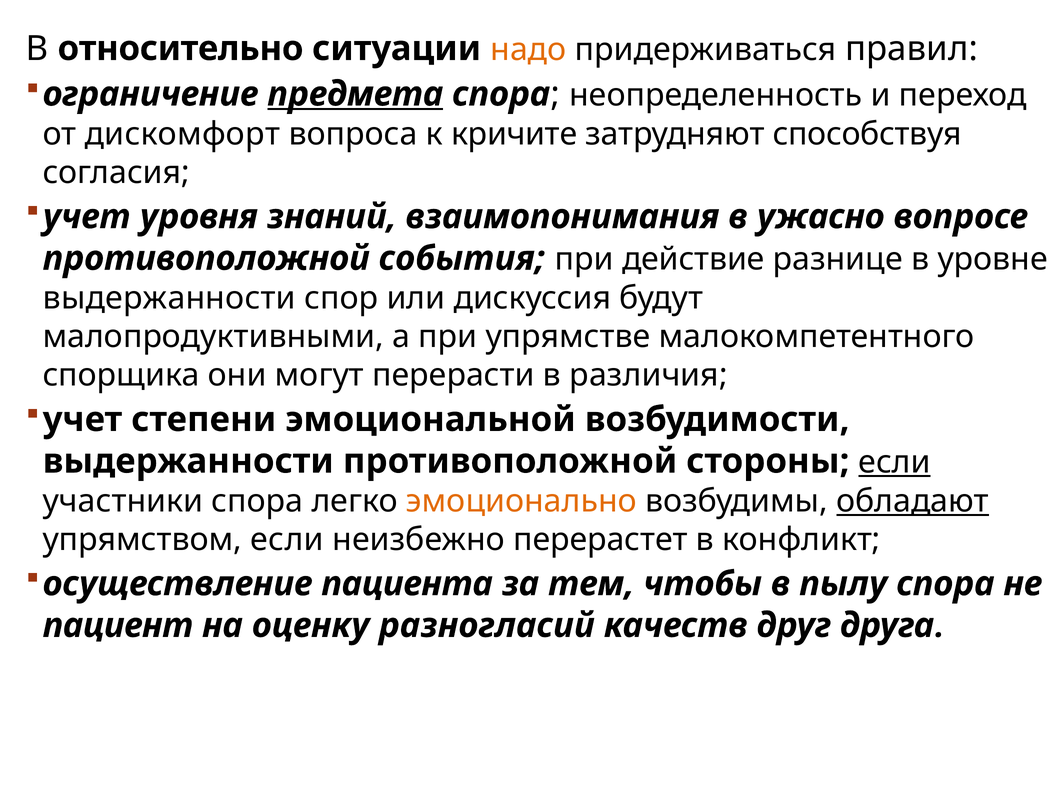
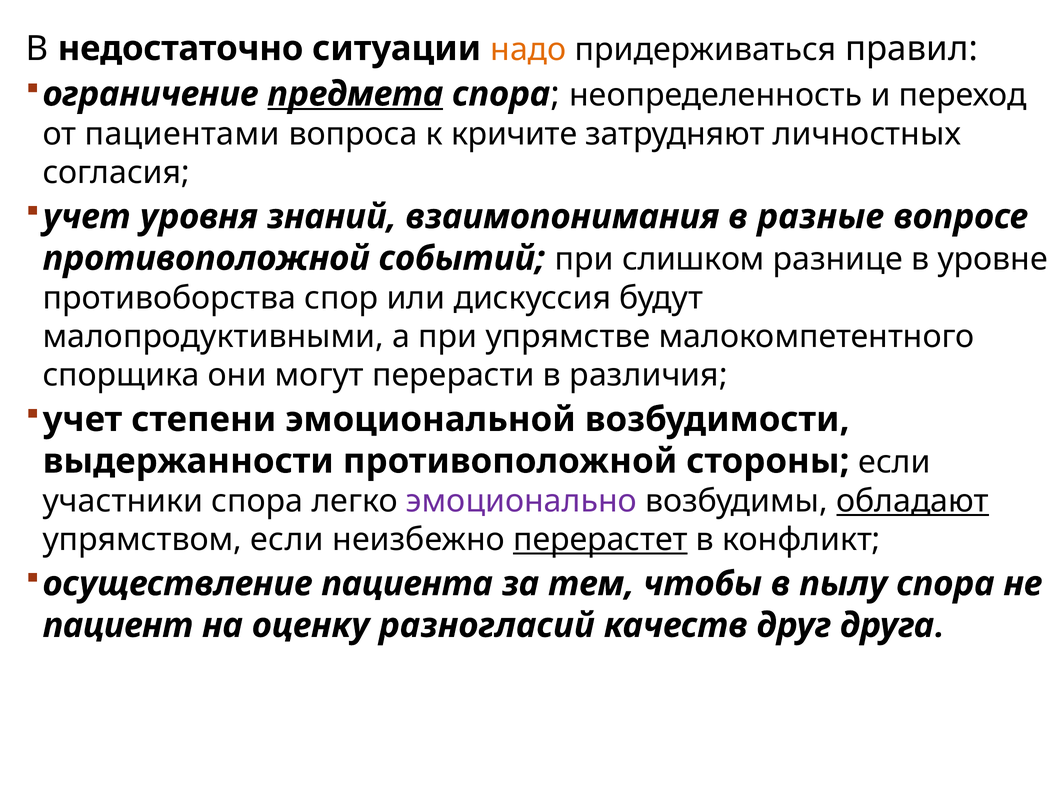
относительно: относительно -> недостаточно
дискомфорт: дискомфорт -> пациентами
способствуя: способствуя -> личностных
ужасно: ужасно -> разные
события: события -> событий
действие: действие -> слишком
выдержанности at (169, 298): выдержанности -> противоборства
если at (895, 462) underline: present -> none
эмоционально colour: orange -> purple
перерастет underline: none -> present
